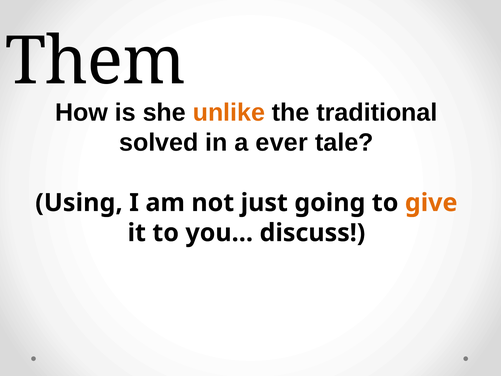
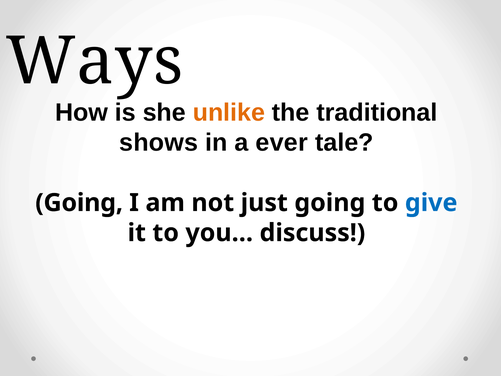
Them: Them -> Ways
solved: solved -> shows
Using at (79, 203): Using -> Going
give colour: orange -> blue
